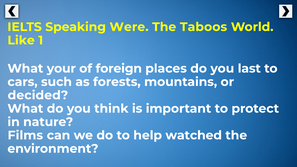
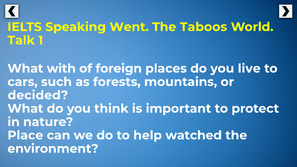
Were: Were -> Went
Like: Like -> Talk
your: your -> with
last: last -> live
Films: Films -> Place
